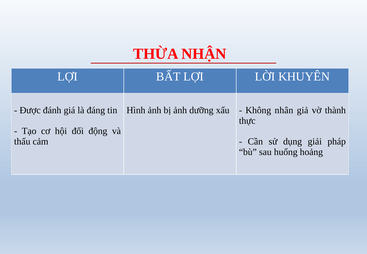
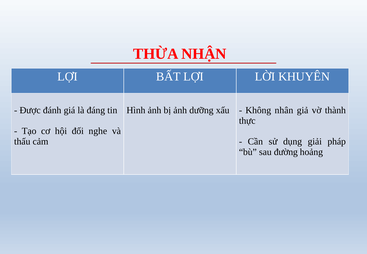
động: động -> nghe
huống: huống -> đường
